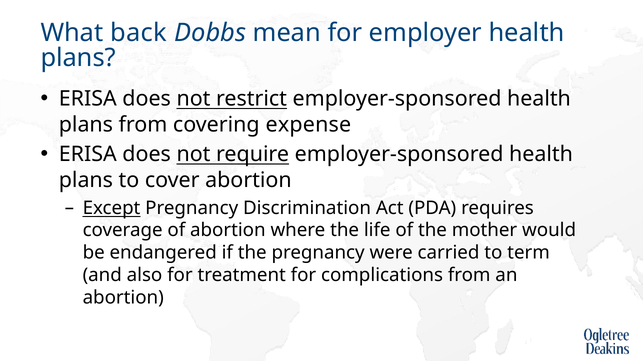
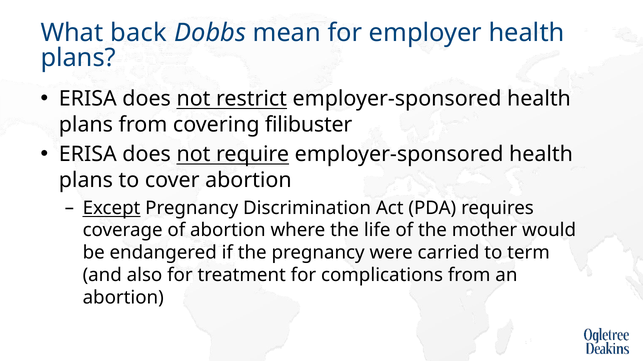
expense: expense -> filibuster
